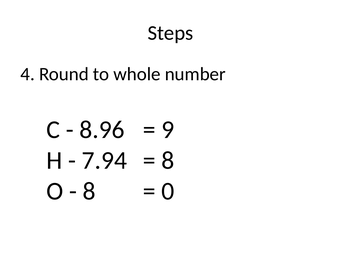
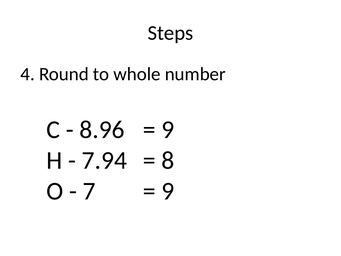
8 at (89, 191): 8 -> 7
0 at (168, 191): 0 -> 9
